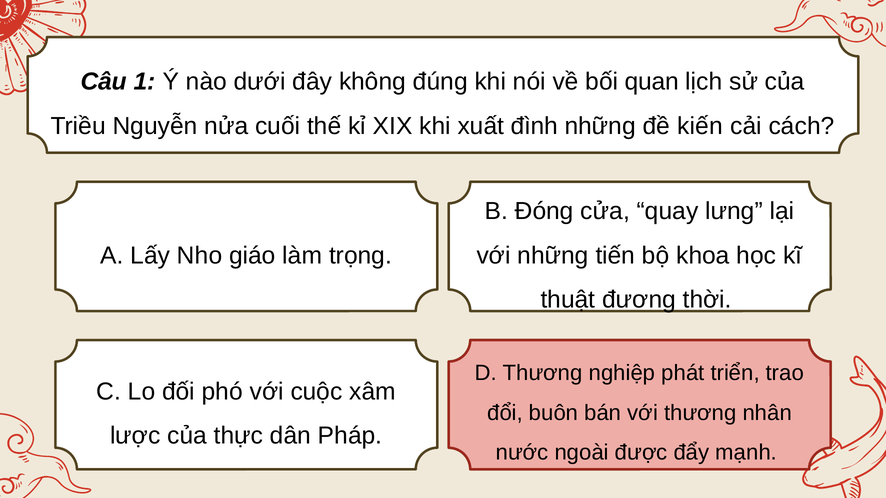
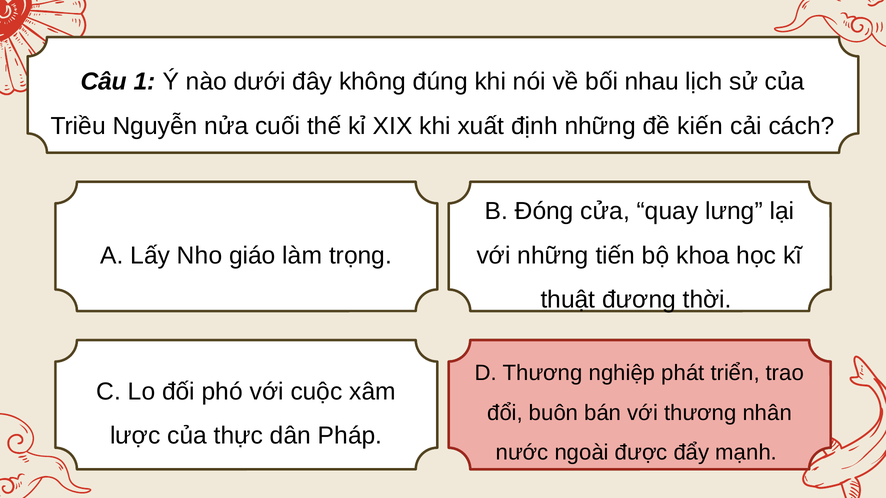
quan: quan -> nhau
đình: đình -> định
